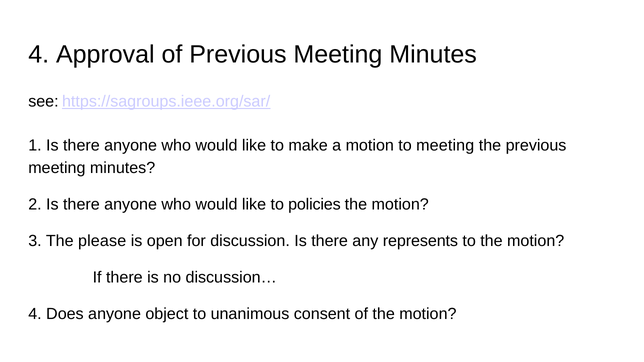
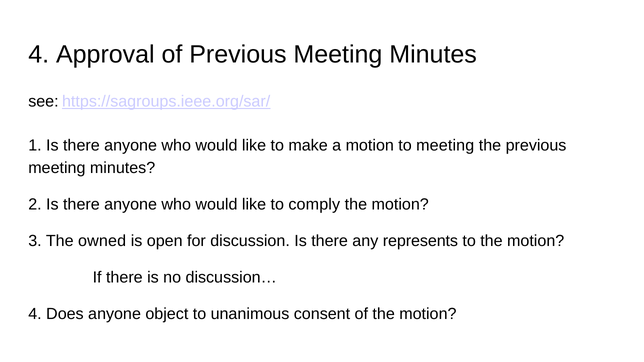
policies: policies -> comply
please: please -> owned
